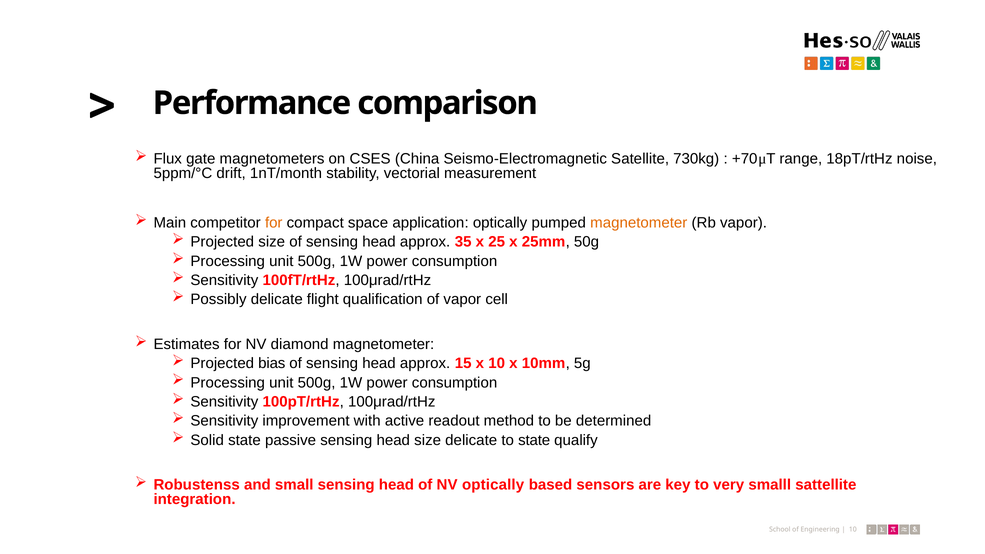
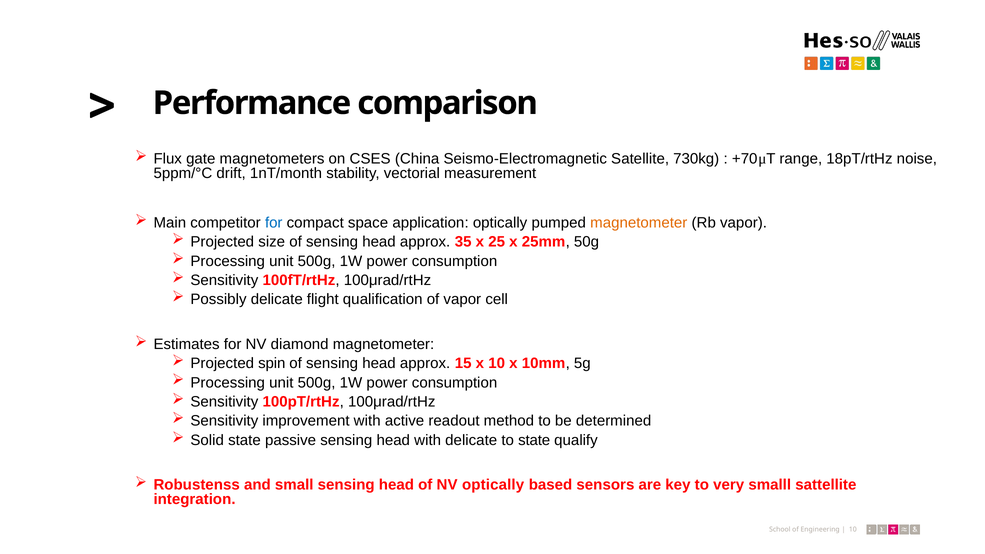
for at (274, 223) colour: orange -> blue
bias: bias -> spin
head size: size -> with
